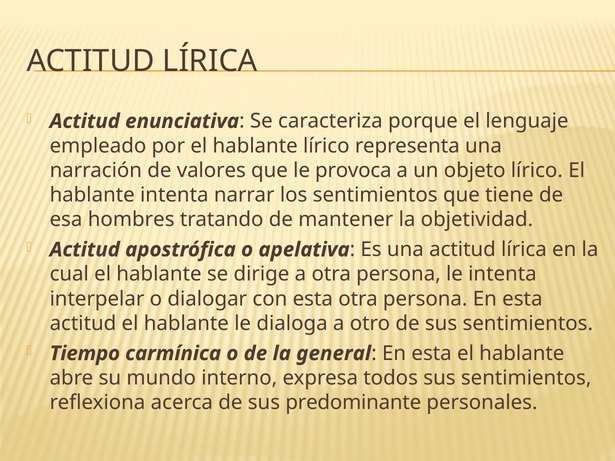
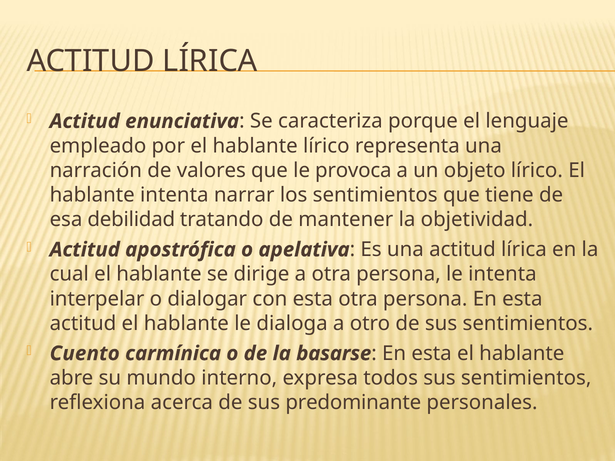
hombres: hombres -> debilidad
Tiempo: Tiempo -> Cuento
general: general -> basarse
